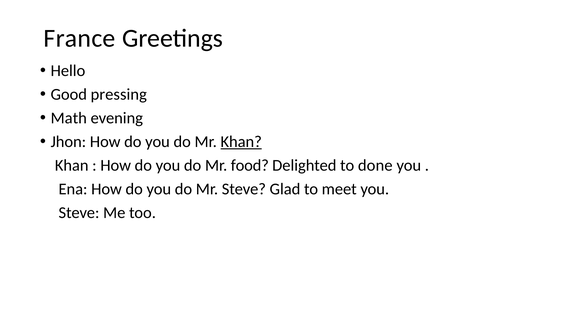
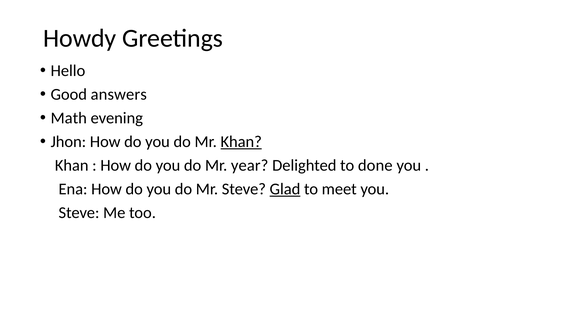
France: France -> Howdy
pressing: pressing -> answers
food: food -> year
Glad underline: none -> present
